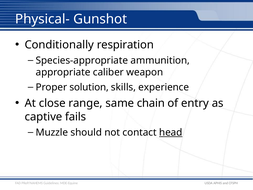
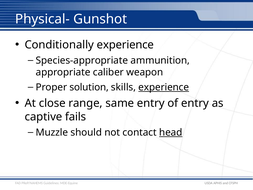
Conditionally respiration: respiration -> experience
experience at (164, 87) underline: none -> present
same chain: chain -> entry
